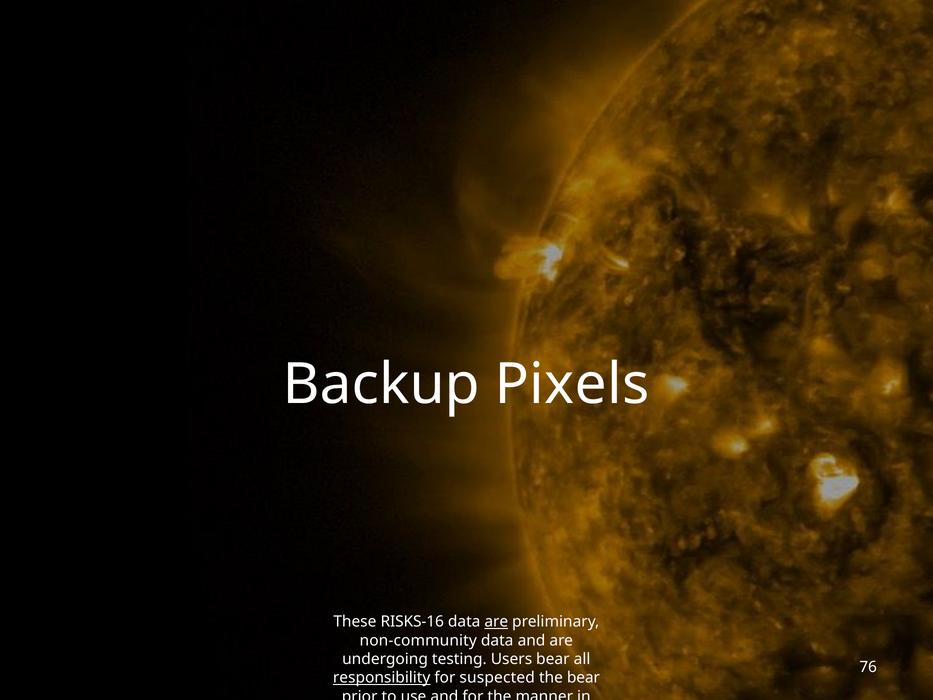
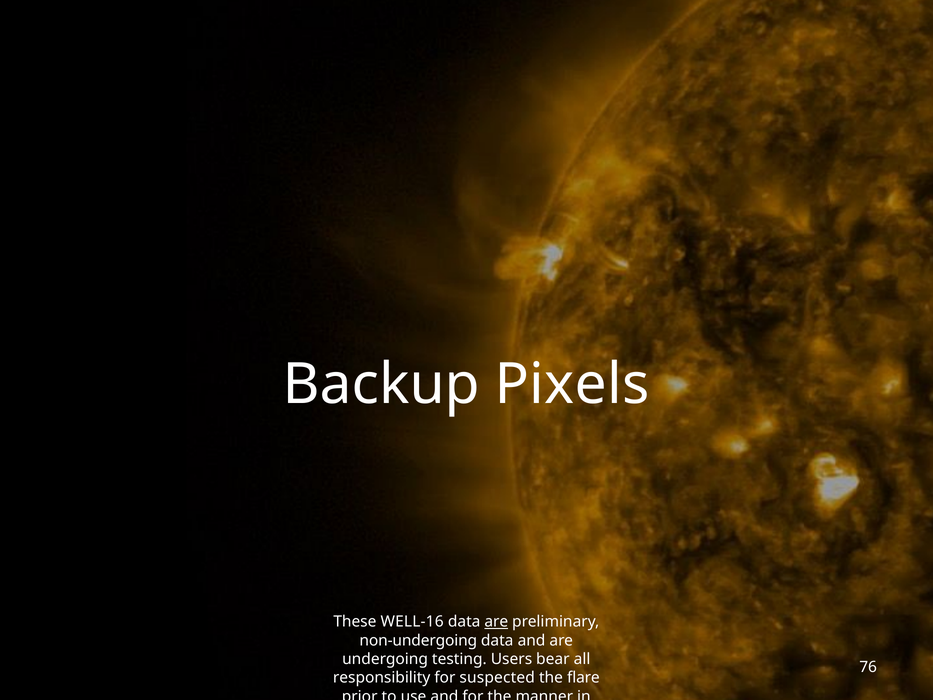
RISKS-16: RISKS-16 -> WELL-16
non-community: non-community -> non-undergoing
responsibility underline: present -> none
the bear: bear -> flare
